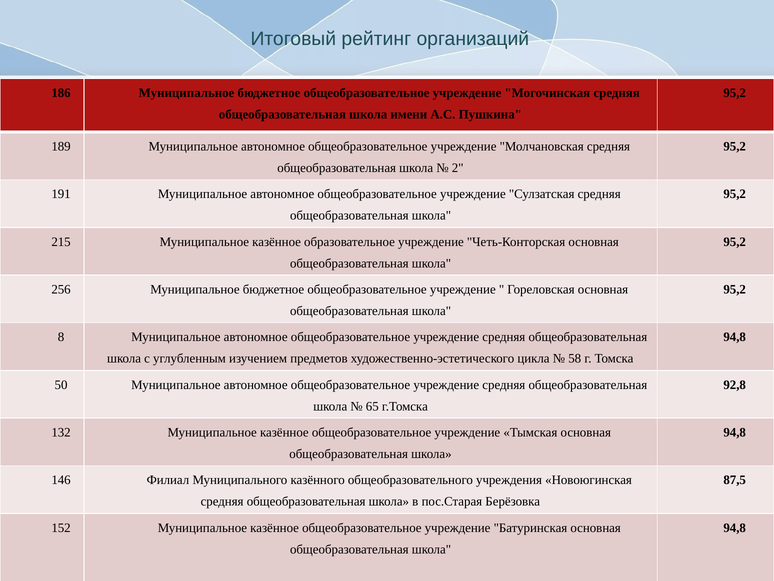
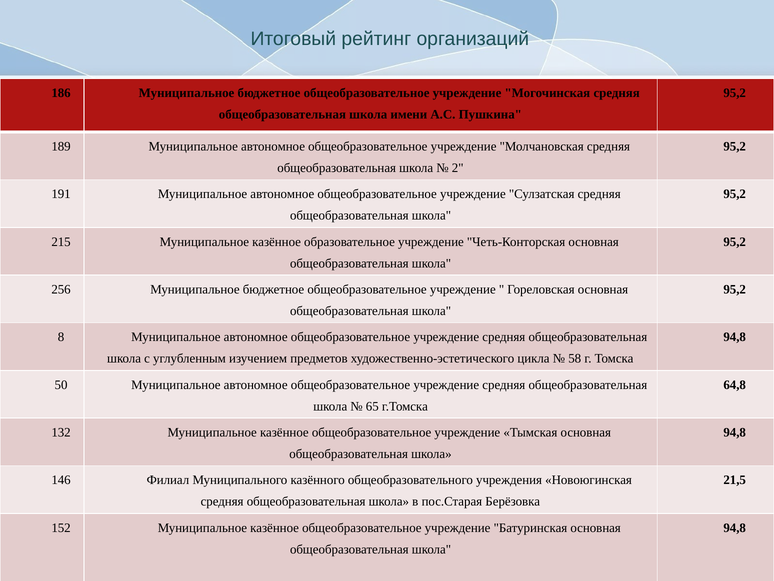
92,8: 92,8 -> 64,8
87,5: 87,5 -> 21,5
